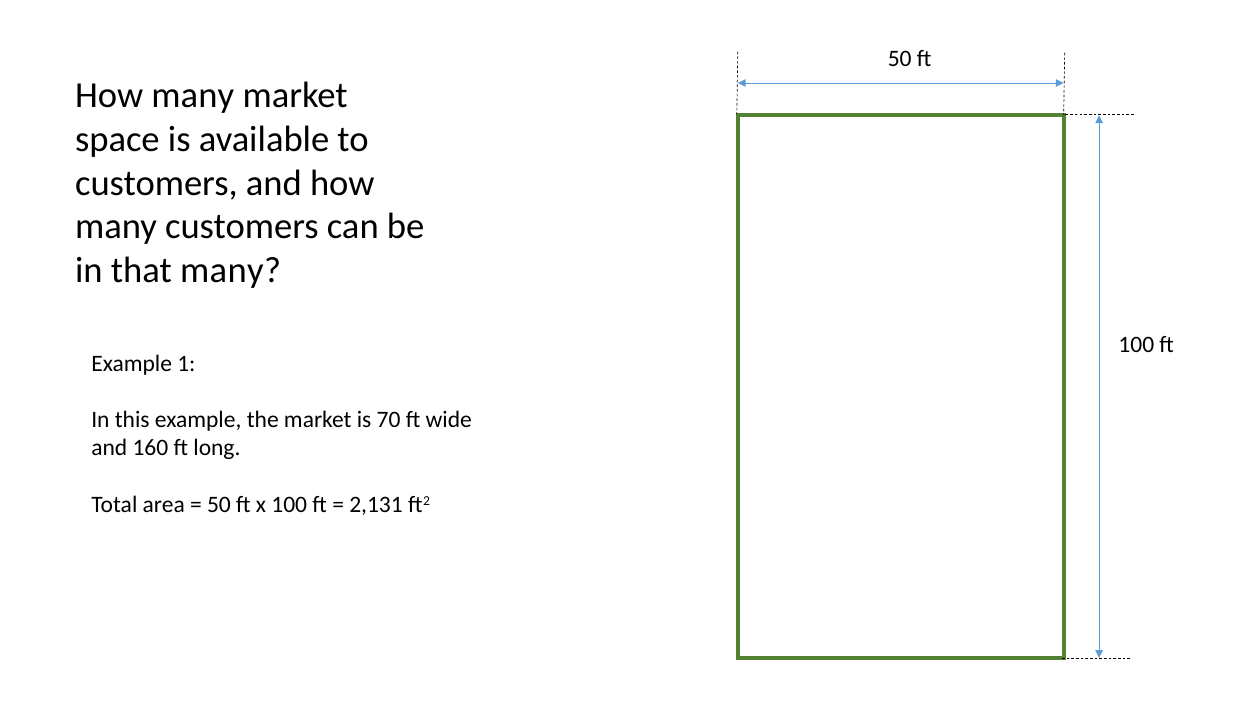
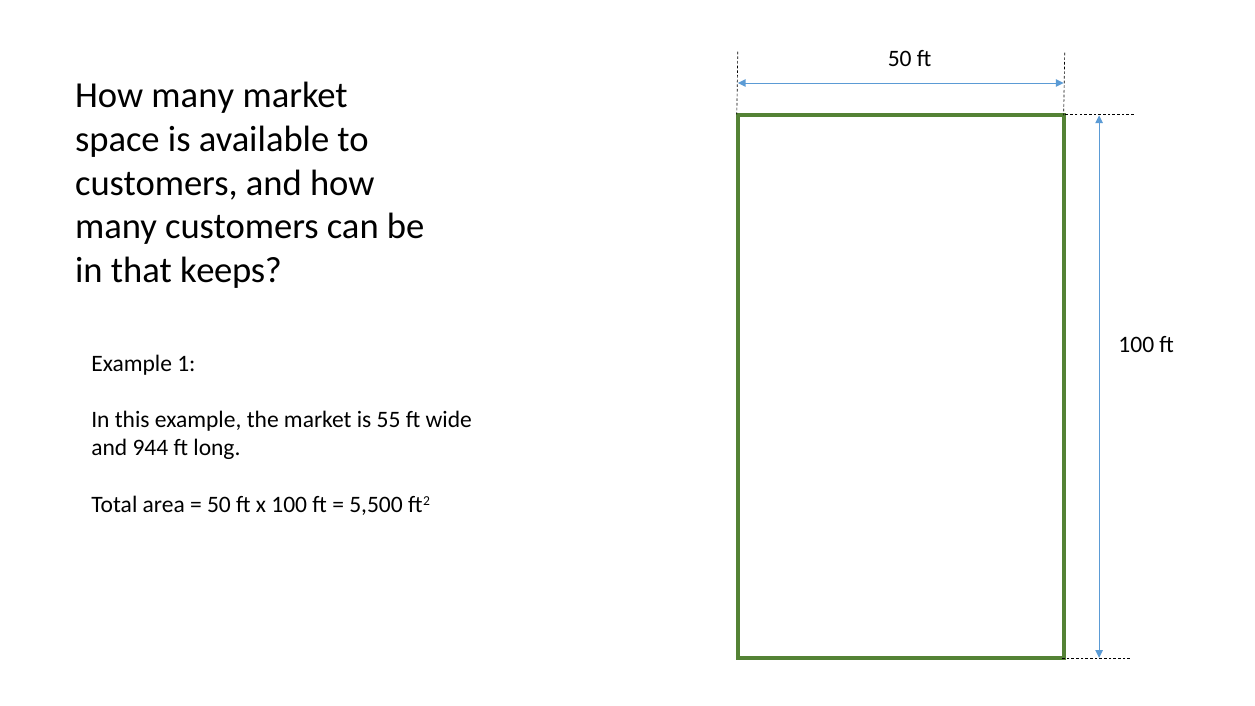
that many: many -> keeps
70: 70 -> 55
160: 160 -> 944
2,131: 2,131 -> 5,500
